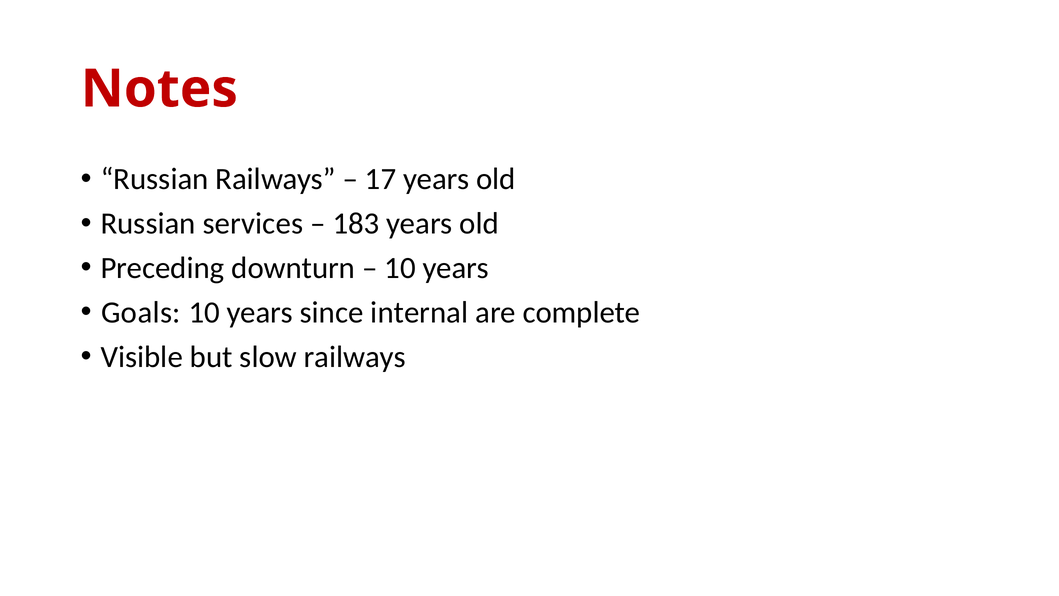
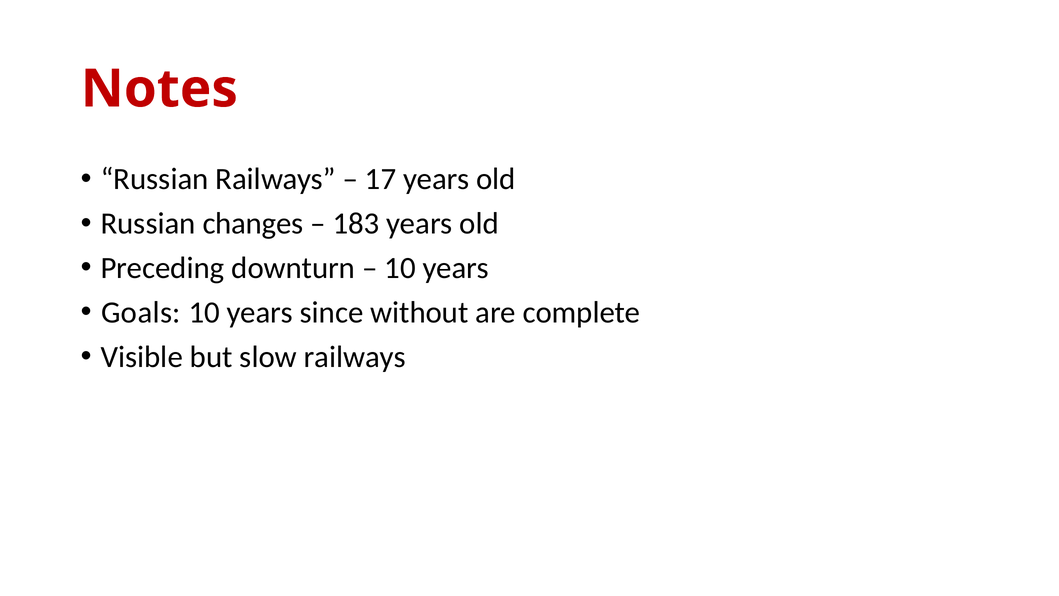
services: services -> changes
internal: internal -> without
